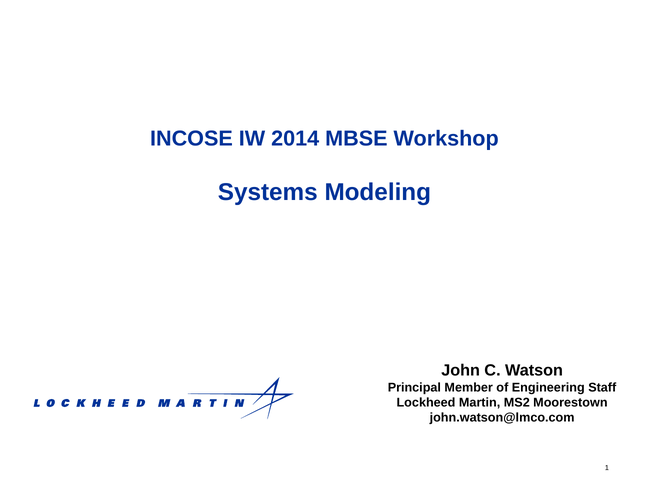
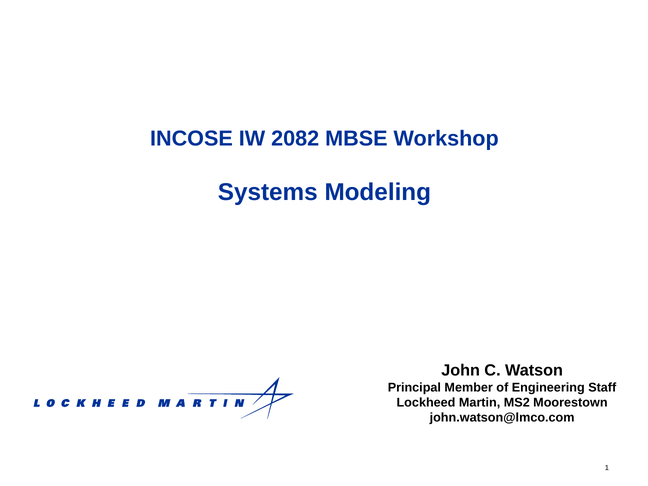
2014: 2014 -> 2082
